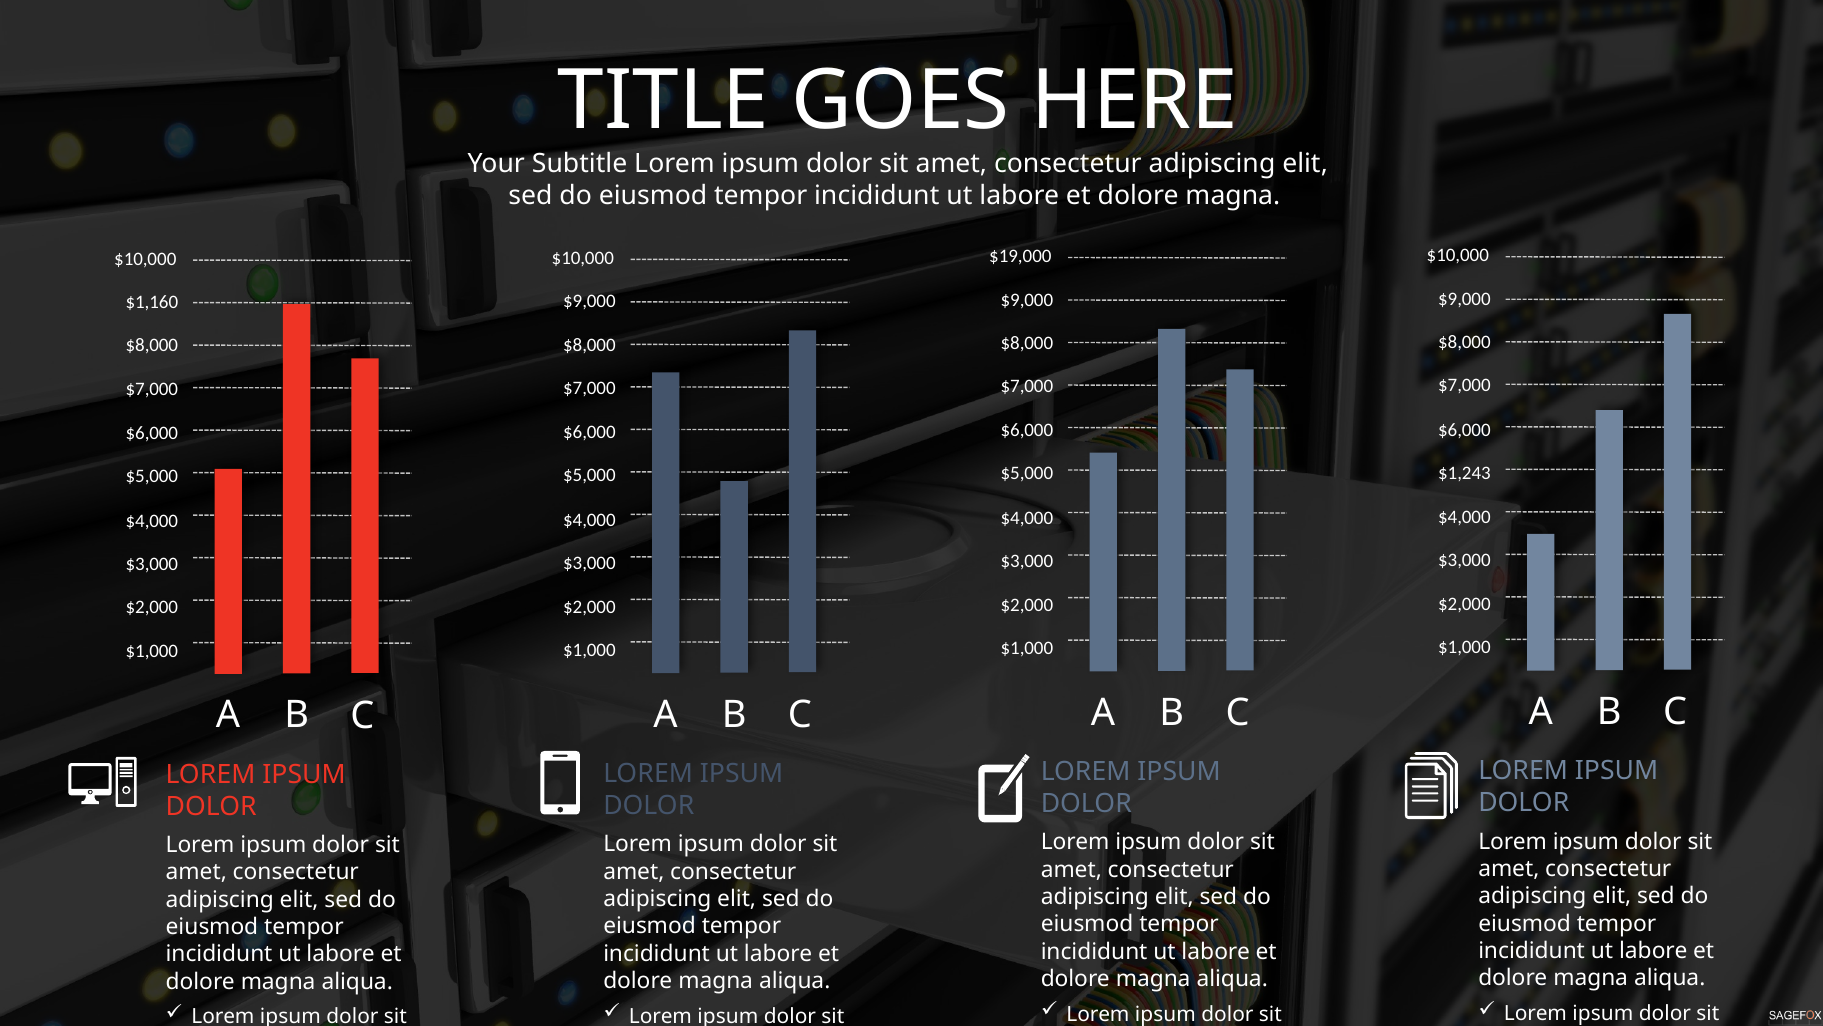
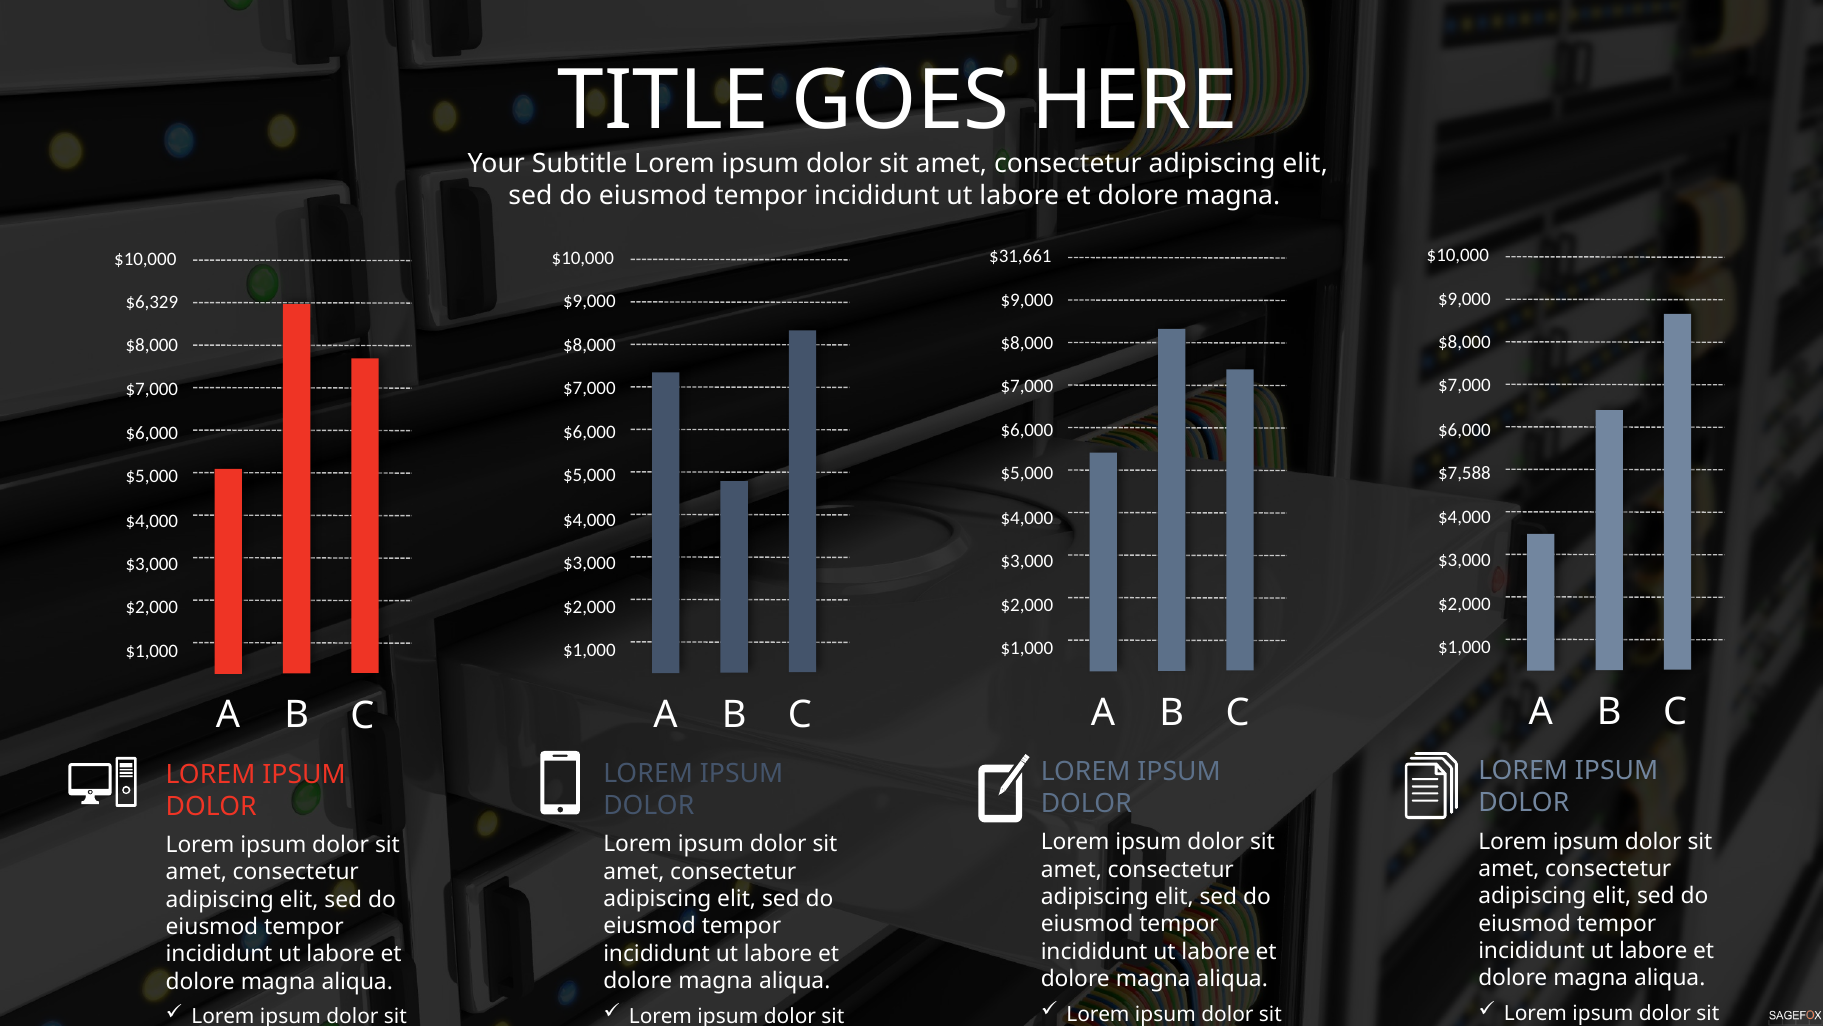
$19,000: $19,000 -> $31,661
$1,160: $1,160 -> $6,329
$1,243: $1,243 -> $7,588
